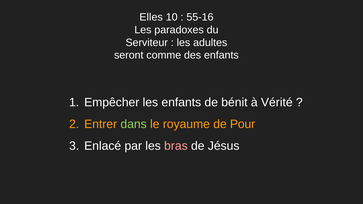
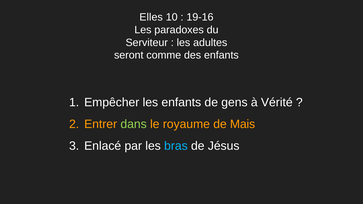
55-16: 55-16 -> 19-16
bénit: bénit -> gens
Pour: Pour -> Mais
bras colour: pink -> light blue
